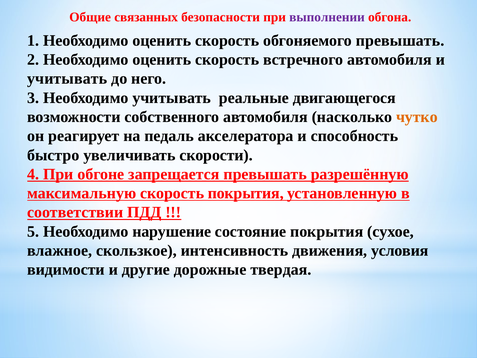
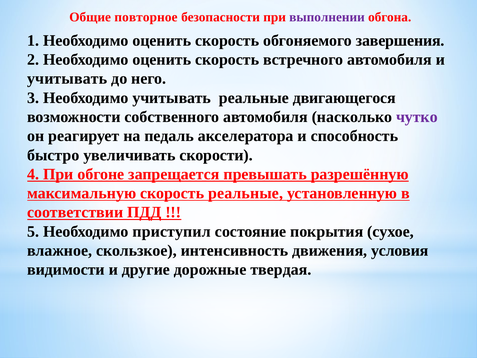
связанных: связанных -> повторное
обгоняемого превышать: превышать -> завершения
чутко colour: orange -> purple
скорость покрытия: покрытия -> реальные
нарушение: нарушение -> приступил
